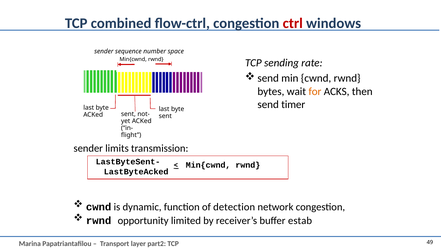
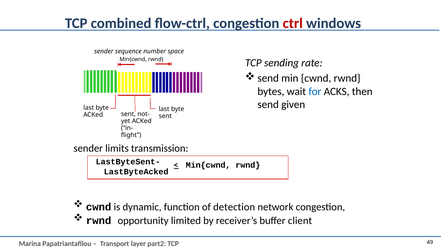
for colour: orange -> blue
timer: timer -> given
estab: estab -> client
